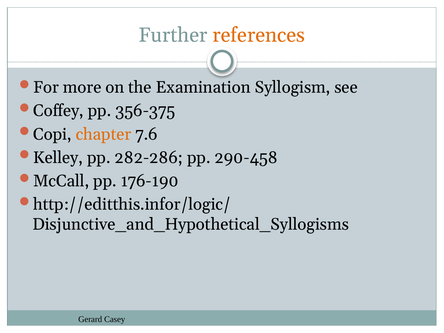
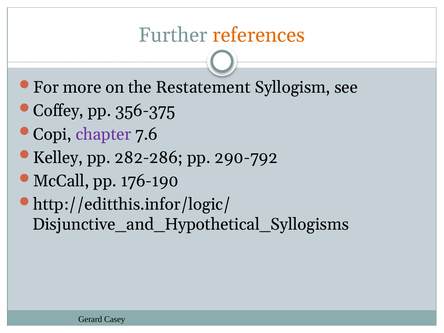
Examination: Examination -> Restatement
chapter colour: orange -> purple
290-458: 290-458 -> 290-792
